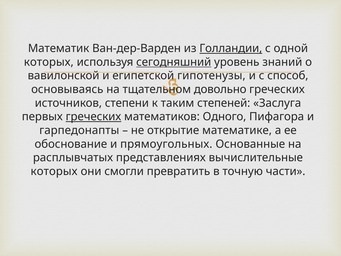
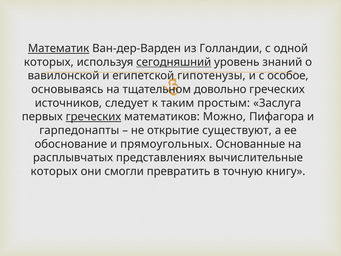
Математик underline: none -> present
Голландии underline: present -> none
способ: способ -> особое
степени: степени -> следует
степеней: степеней -> простым
Одного: Одного -> Можно
математике: математике -> существуют
части: части -> книгу
